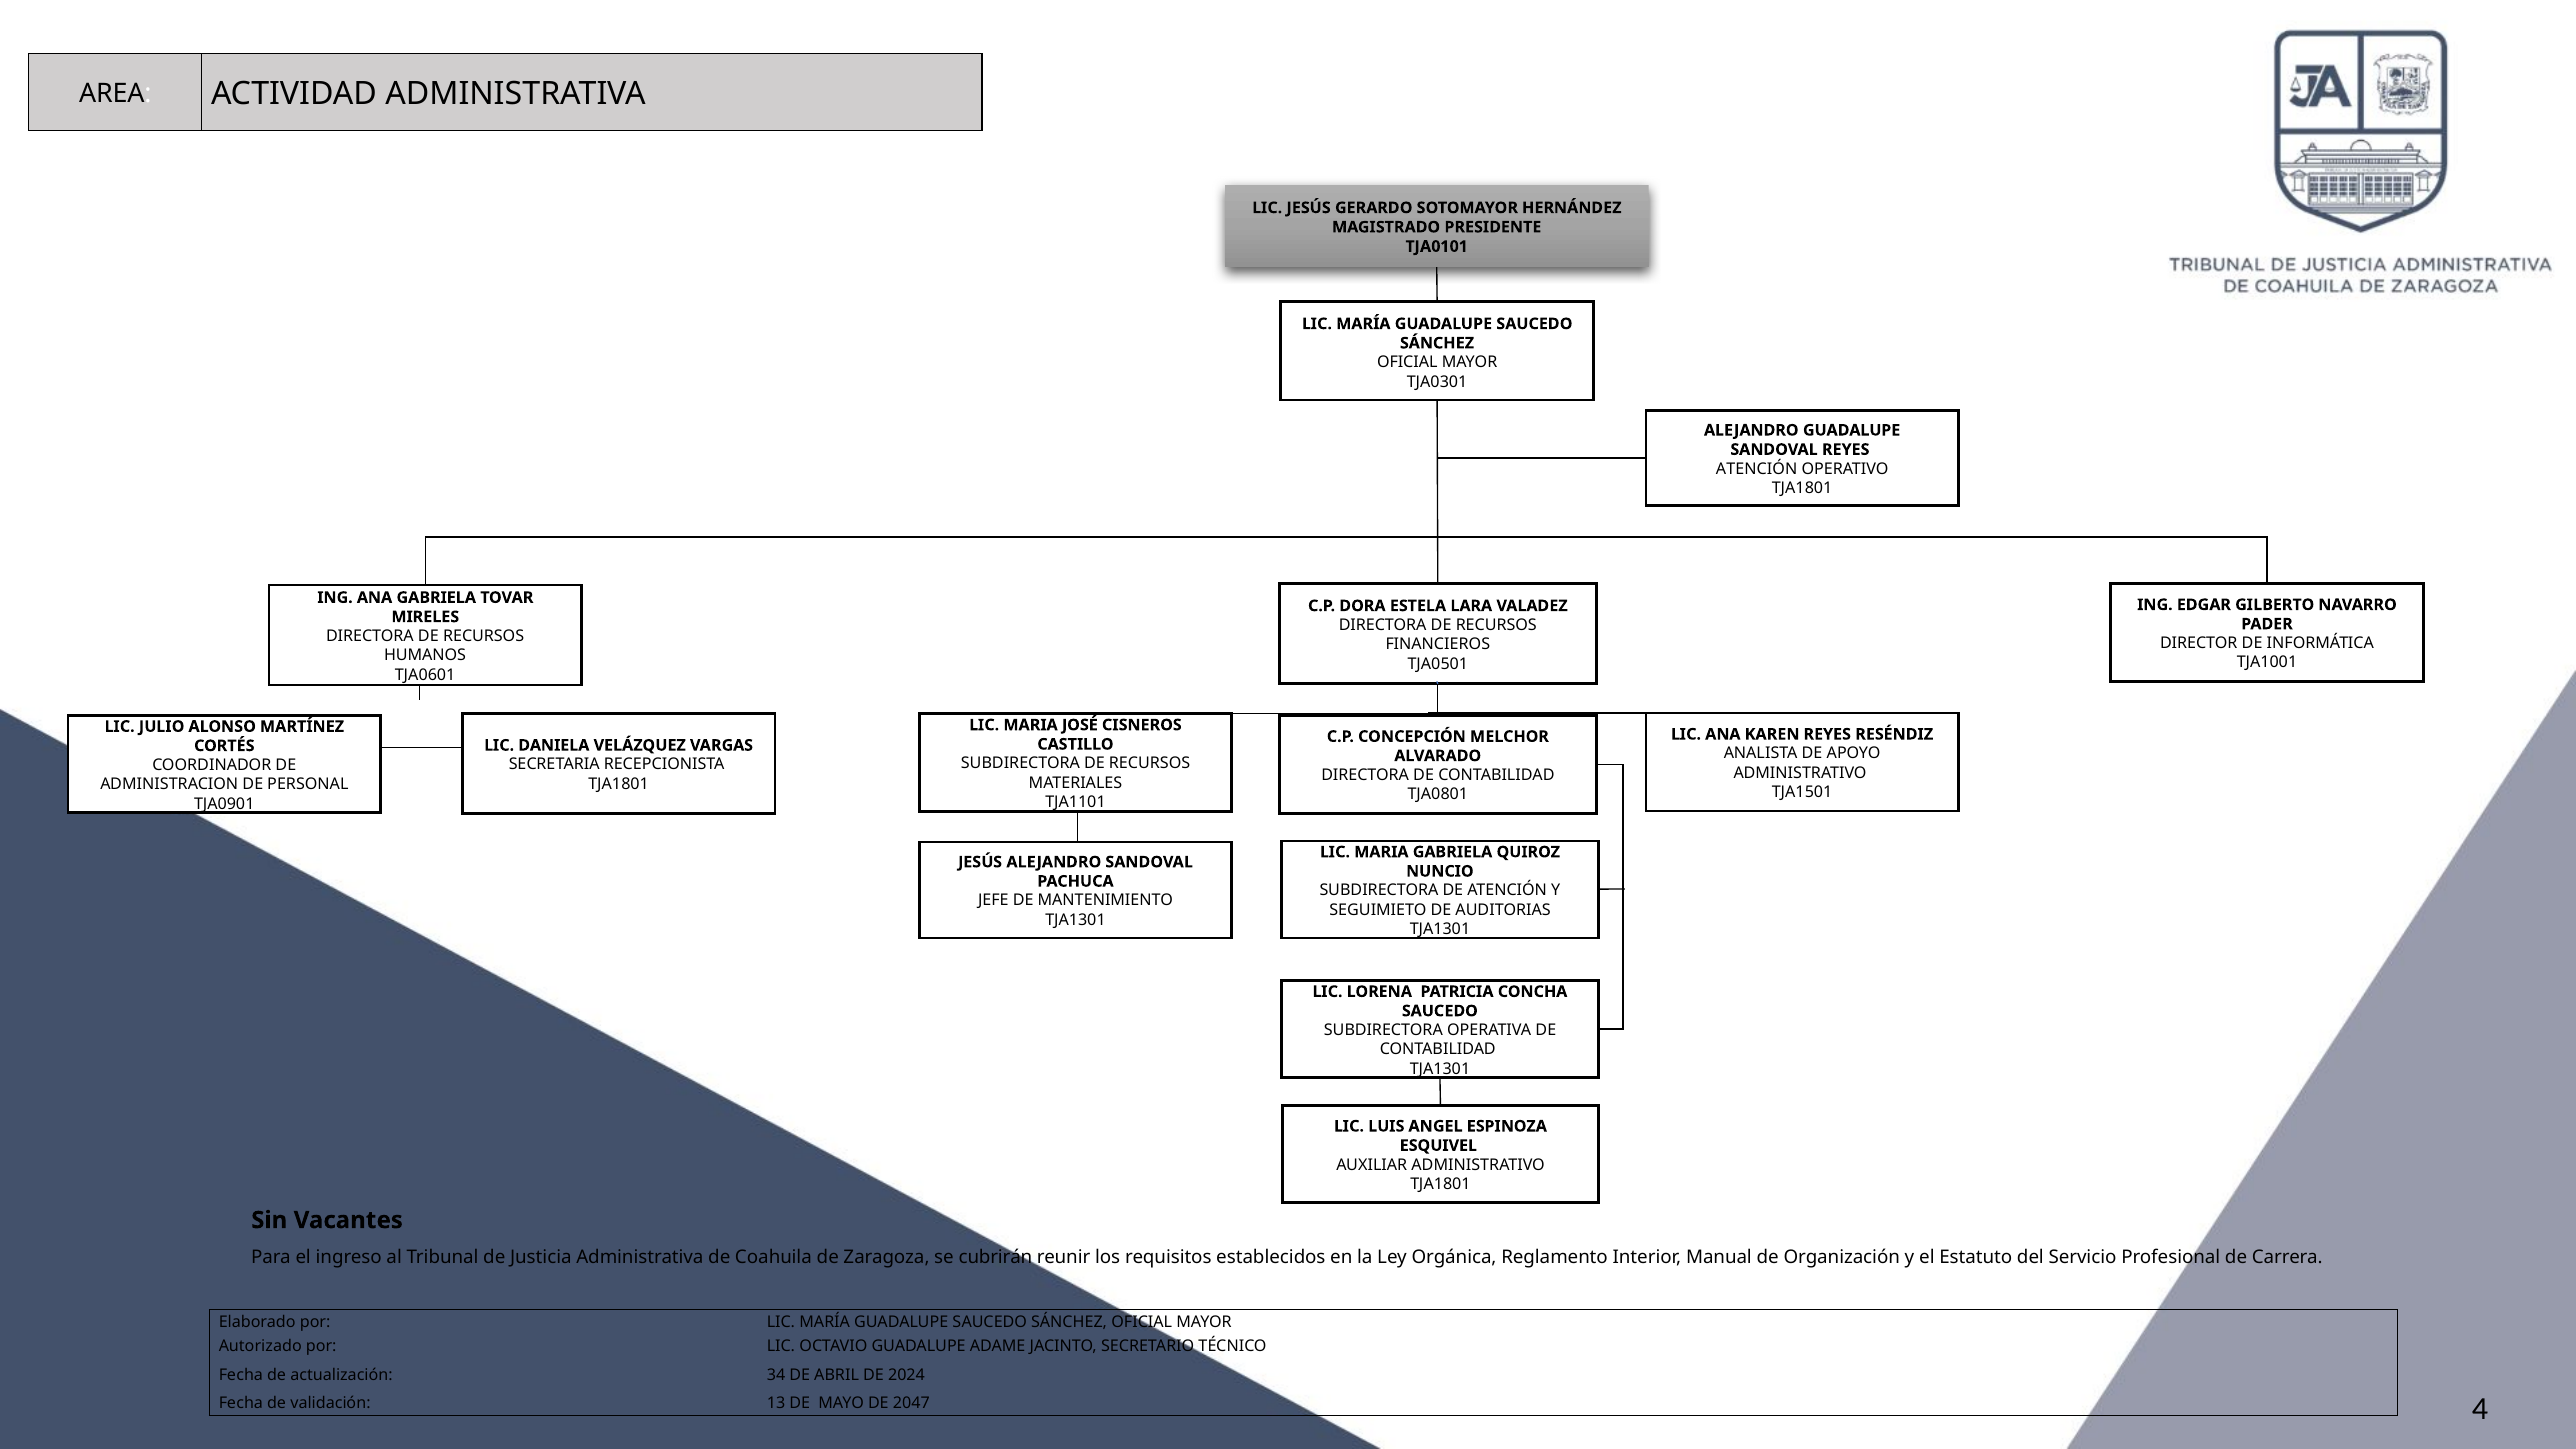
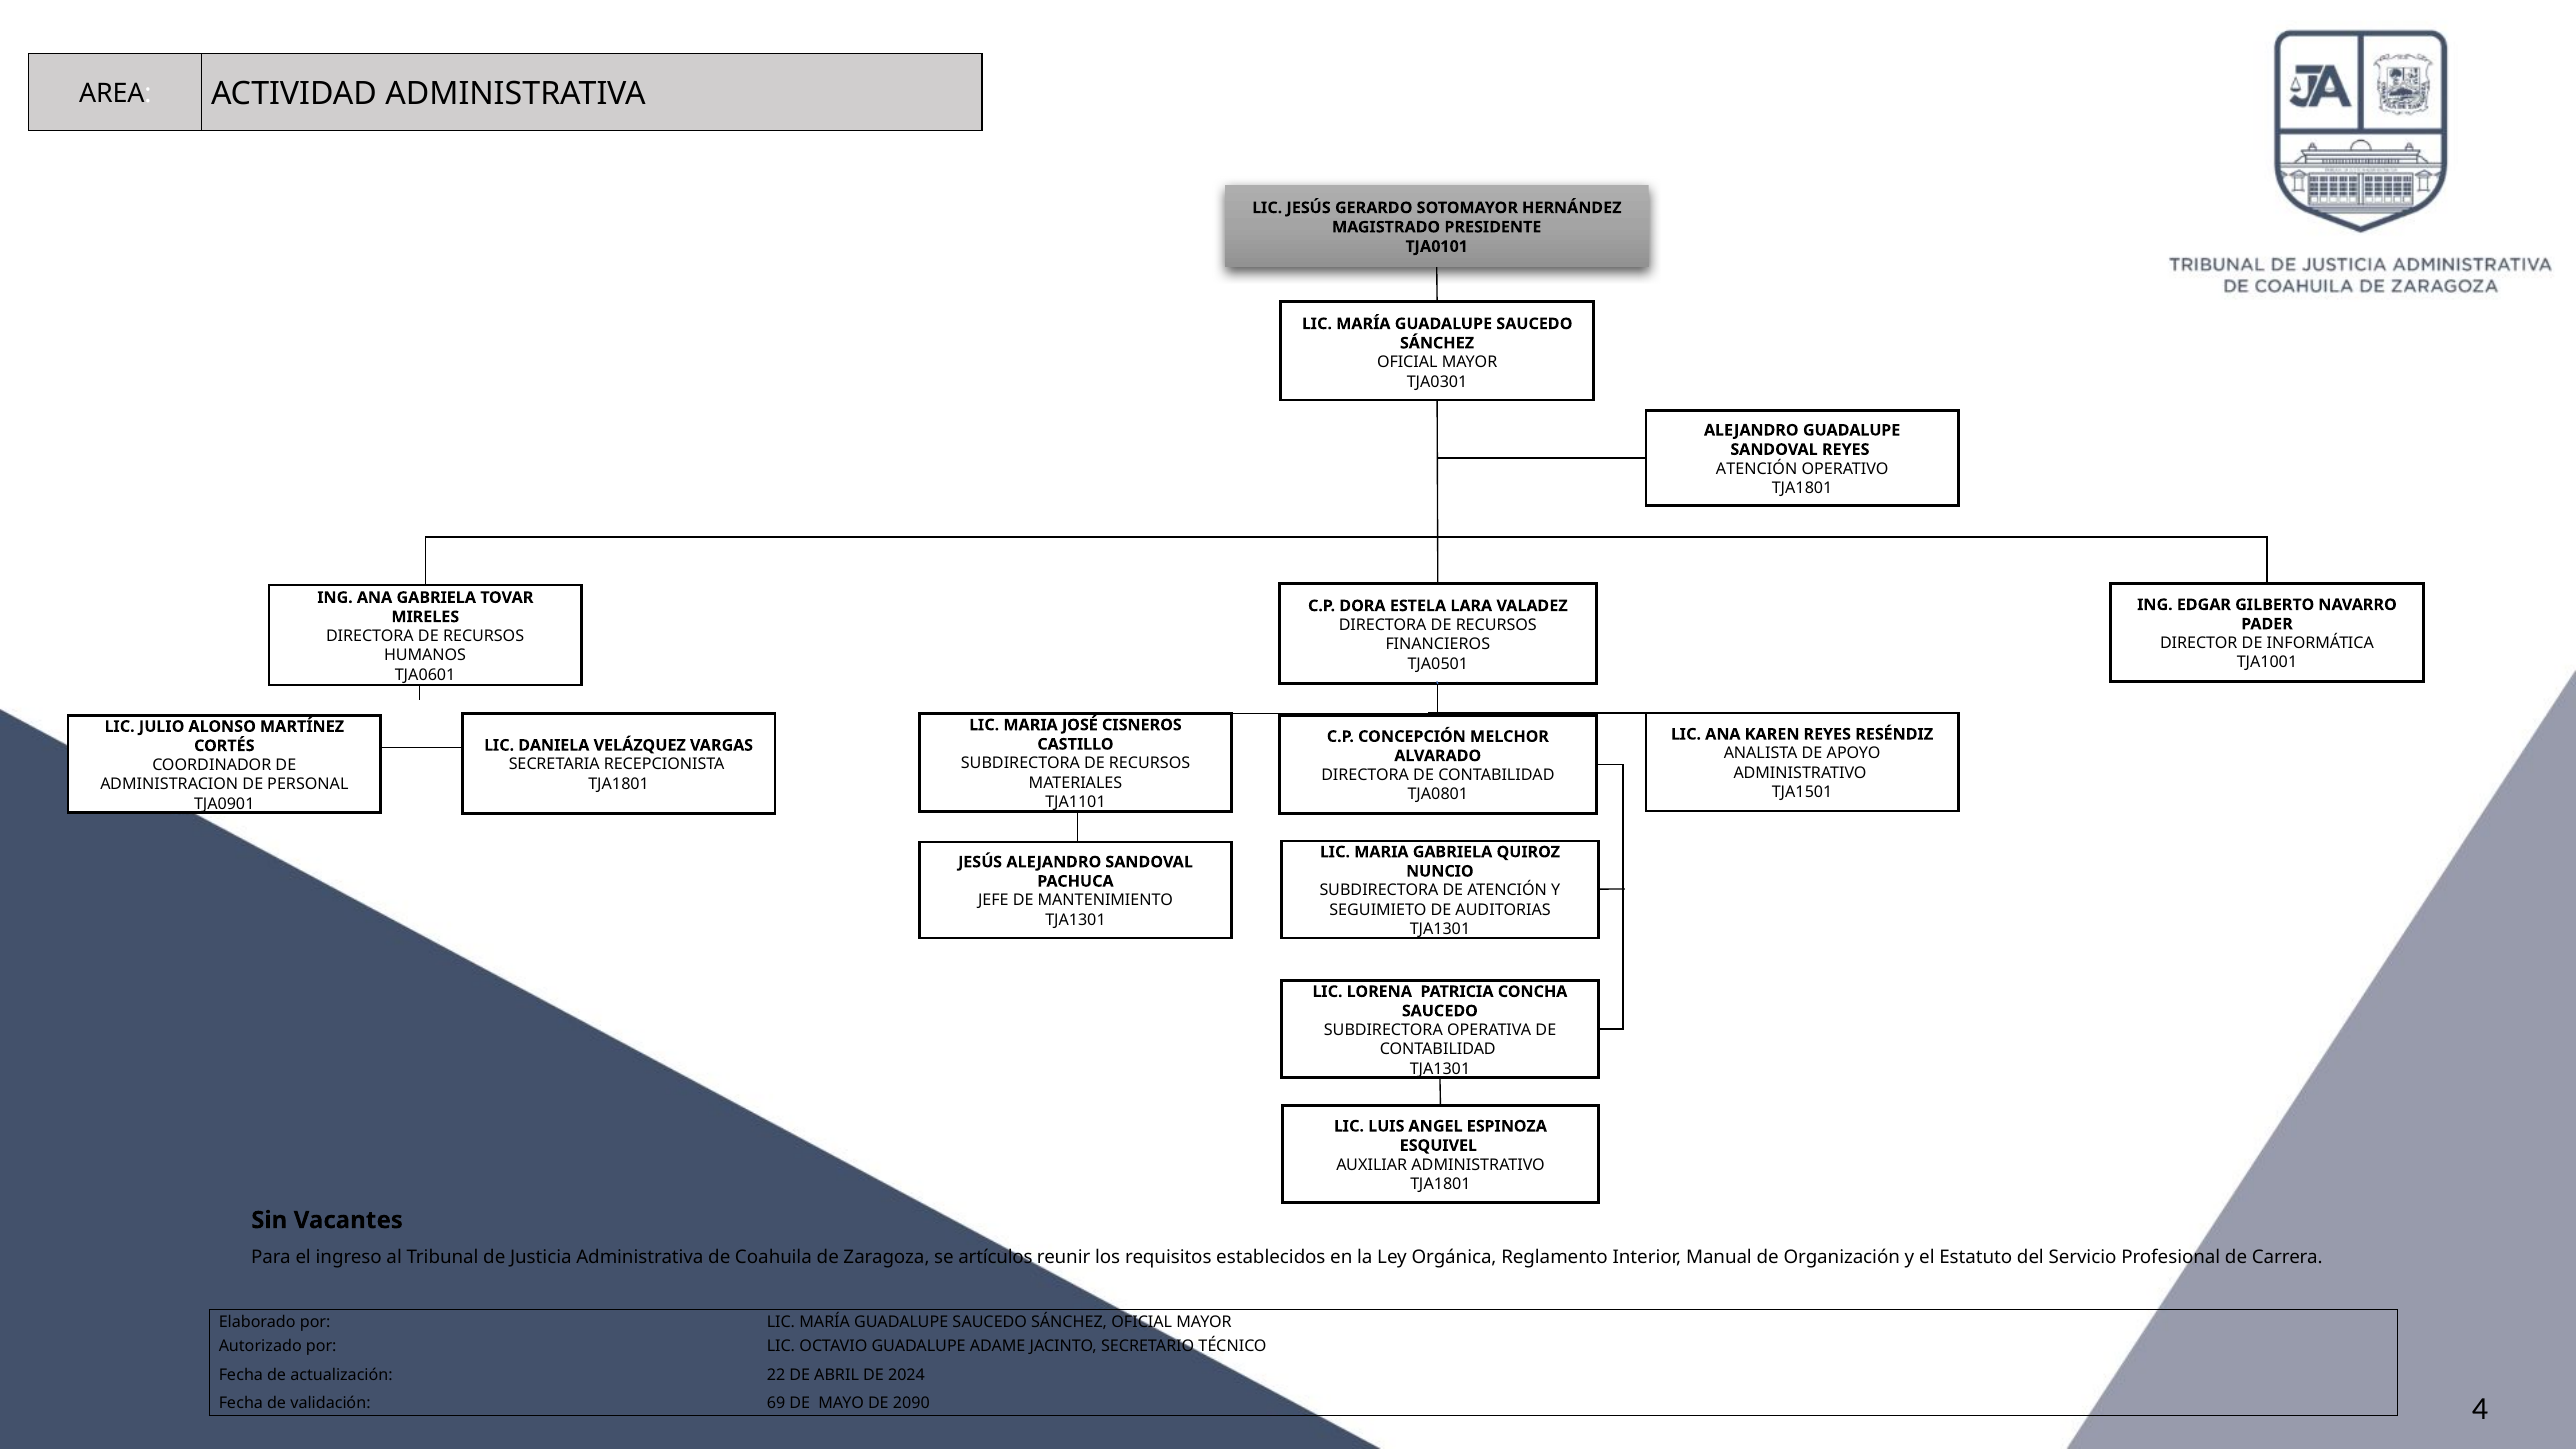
cubrirán: cubrirán -> artículos
34: 34 -> 22
13: 13 -> 69
2047: 2047 -> 2090
